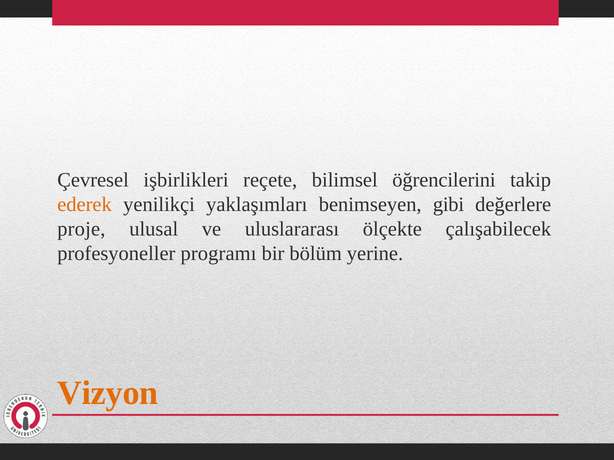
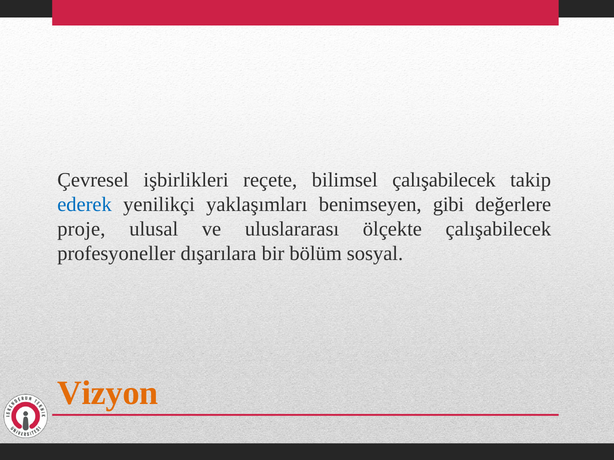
bilimsel öğrencilerini: öğrencilerini -> çalışabilecek
ederek colour: orange -> blue
programı: programı -> dışarılara
yerine: yerine -> sosyal
